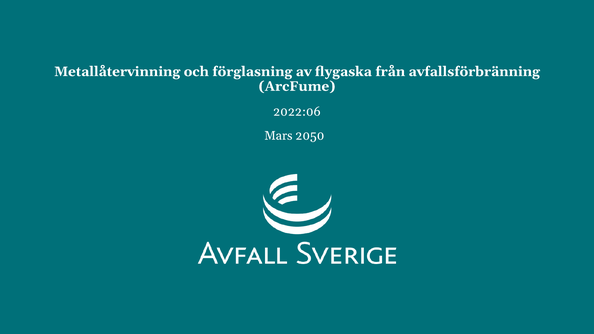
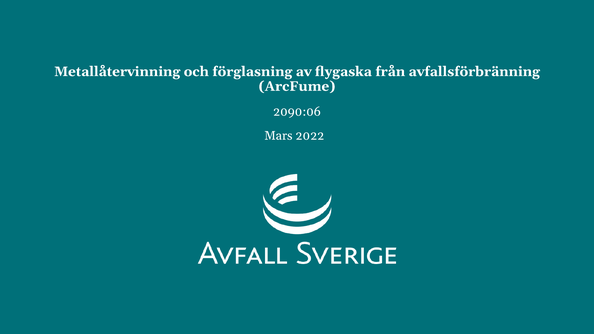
2022:06: 2022:06 -> 2090:06
2050: 2050 -> 2022
